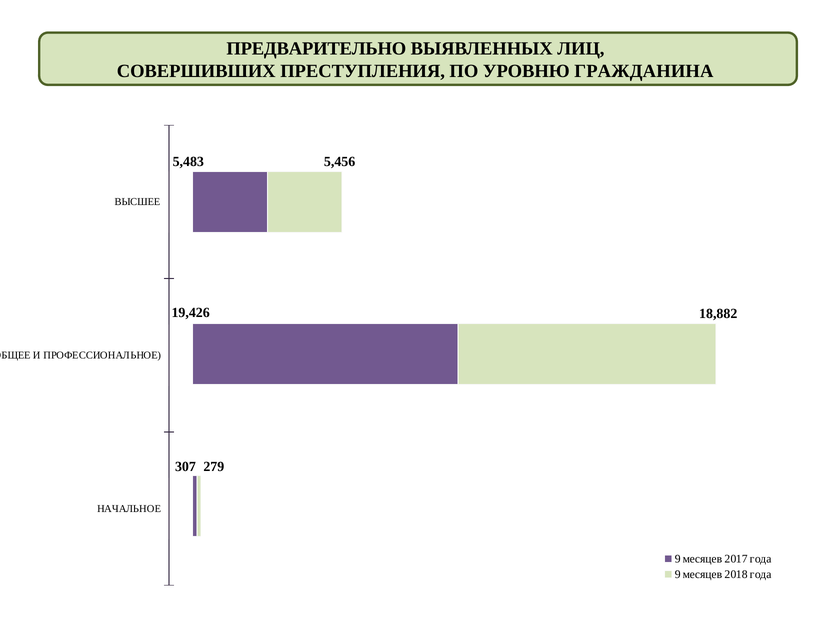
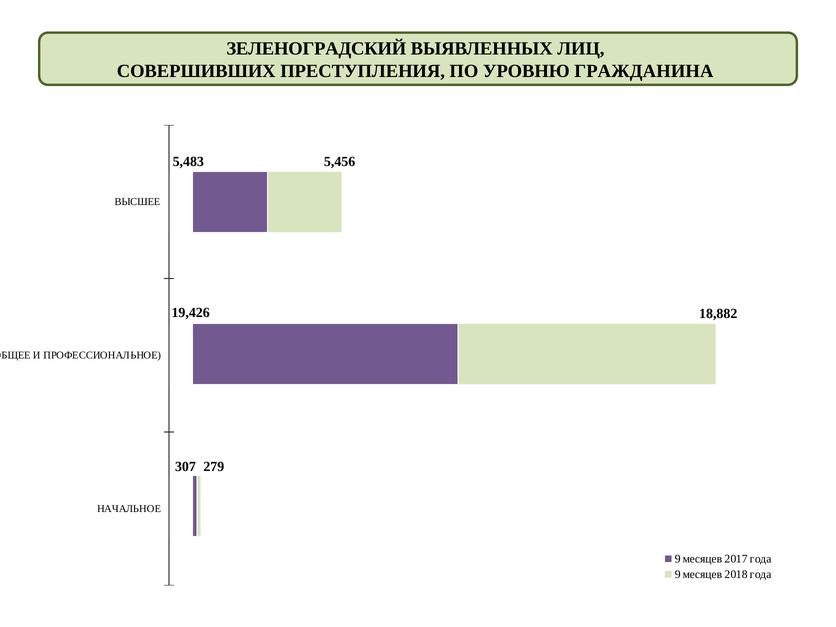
ПРЕДВАРИТЕЛЬНО: ПРЕДВАРИТЕЛЬНО -> ЗЕЛЕНОГРАДСКИЙ
